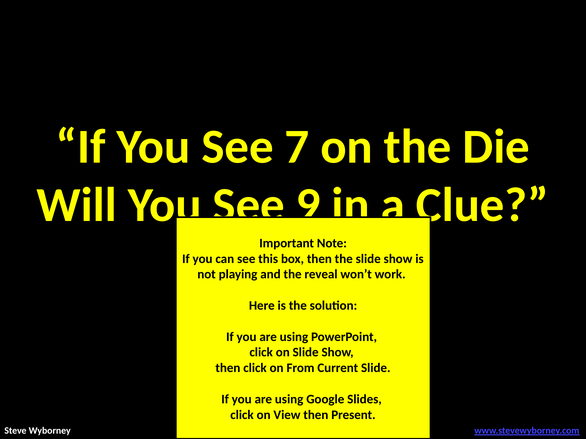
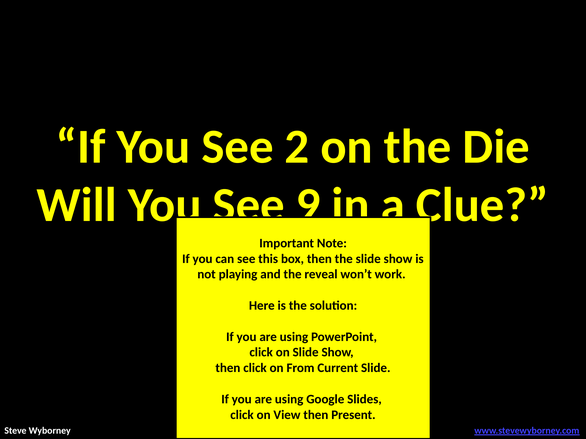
7: 7 -> 2
